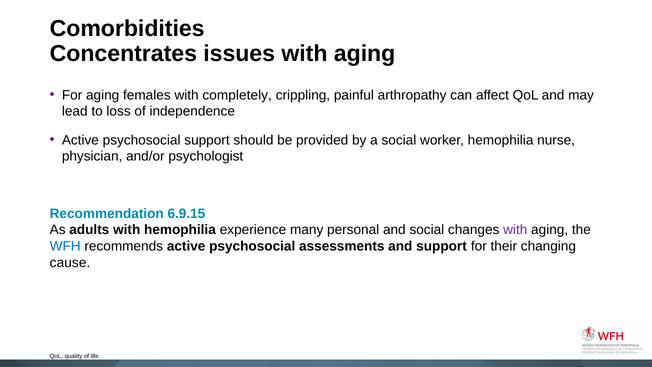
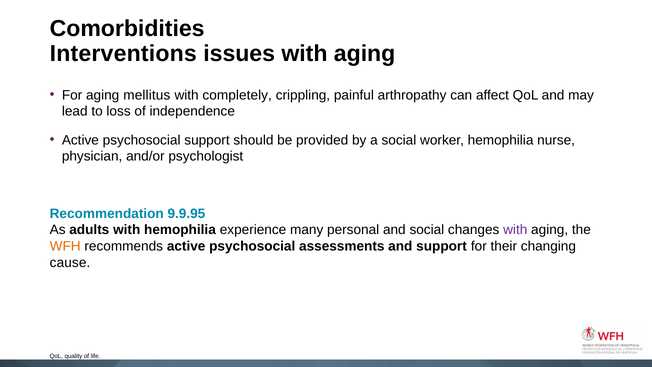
Concentrates: Concentrates -> Interventions
females: females -> mellitus
6.9.15: 6.9.15 -> 9.9.95
WFH colour: blue -> orange
